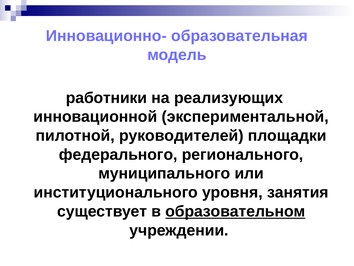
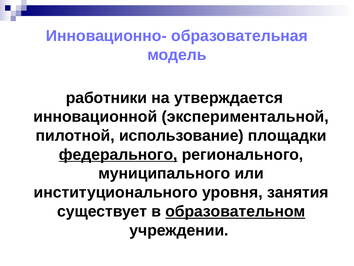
реализующих: реализующих -> утверждается
руководителей: руководителей -> использование
федерального underline: none -> present
